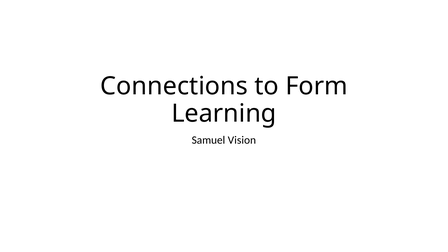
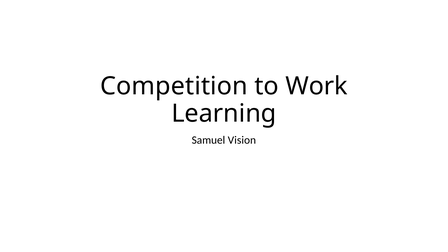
Connections: Connections -> Competition
Form: Form -> Work
